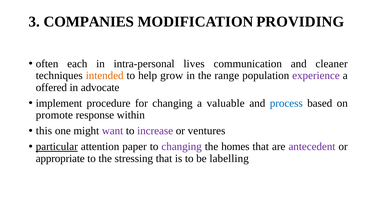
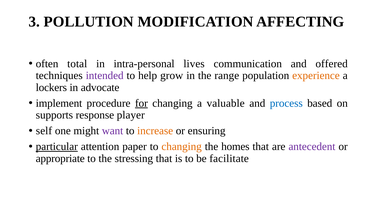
COMPANIES: COMPANIES -> POLLUTION
PROVIDING: PROVIDING -> AFFECTING
each: each -> total
cleaner: cleaner -> offered
intended colour: orange -> purple
experience colour: purple -> orange
offered: offered -> lockers
for underline: none -> present
promote: promote -> supports
within: within -> player
this: this -> self
increase colour: purple -> orange
ventures: ventures -> ensuring
changing at (182, 147) colour: purple -> orange
labelling: labelling -> facilitate
